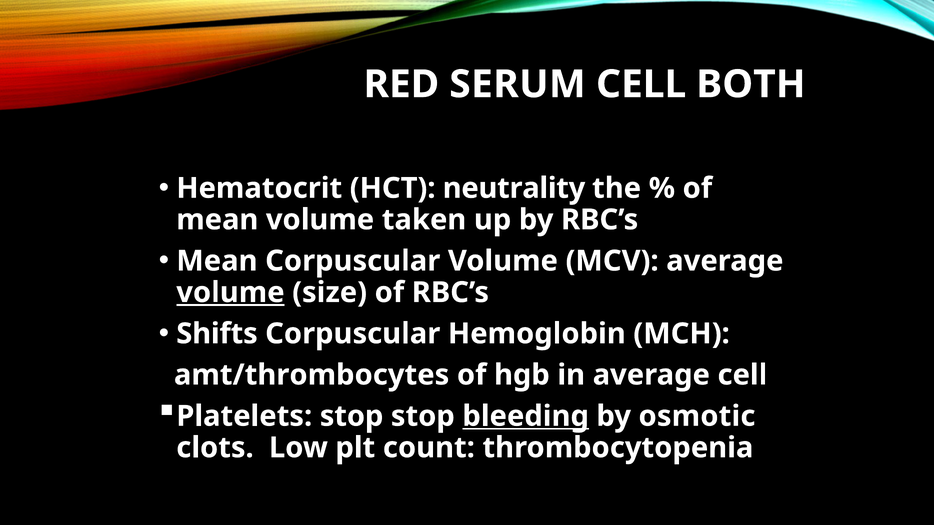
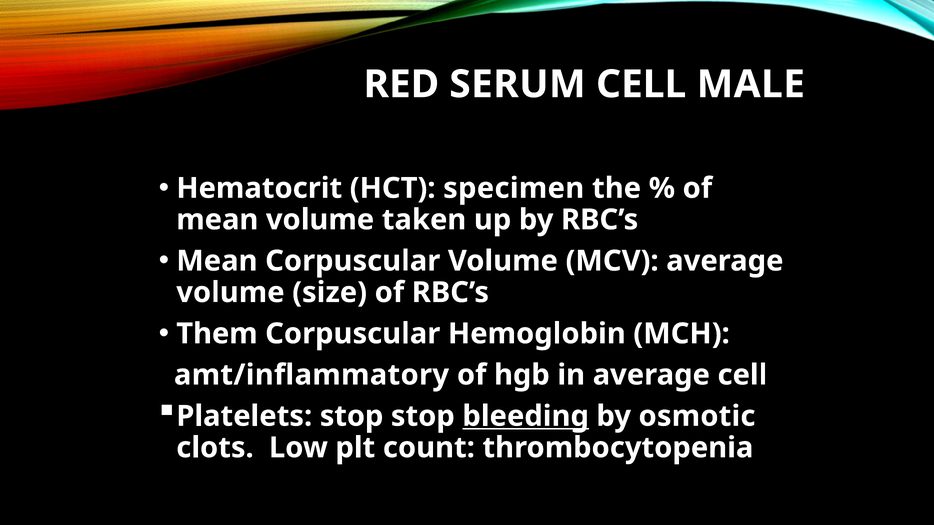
BOTH: BOTH -> MALE
neutrality: neutrality -> specimen
volume at (230, 293) underline: present -> none
Shifts: Shifts -> Them
amt/thrombocytes: amt/thrombocytes -> amt/inflammatory
